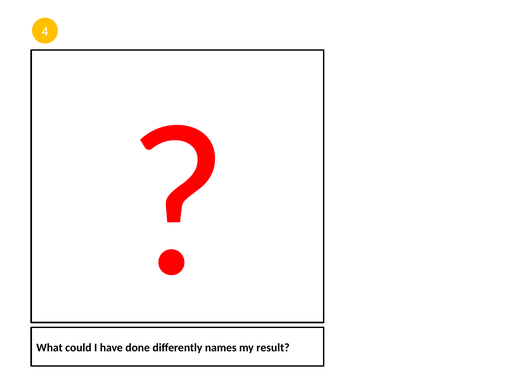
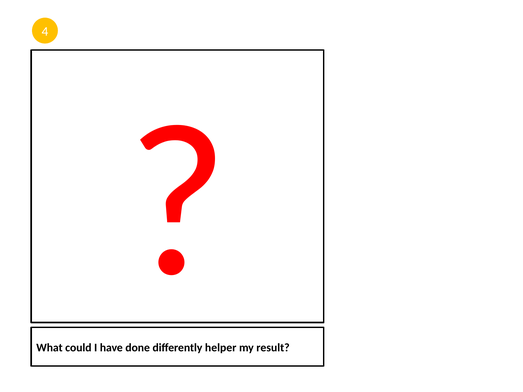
names: names -> helper
